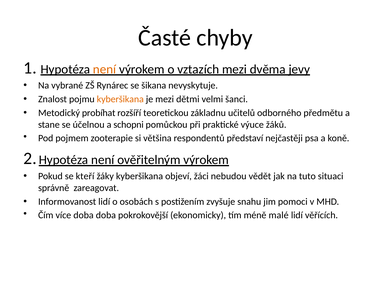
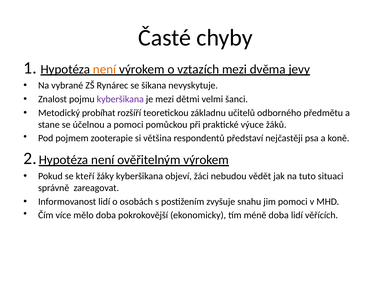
kyberšikana at (120, 99) colour: orange -> purple
a schopni: schopni -> pomoci
více doba: doba -> mělo
méně malé: malé -> doba
